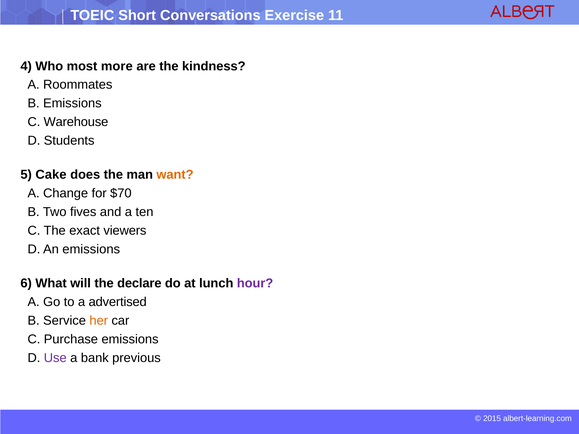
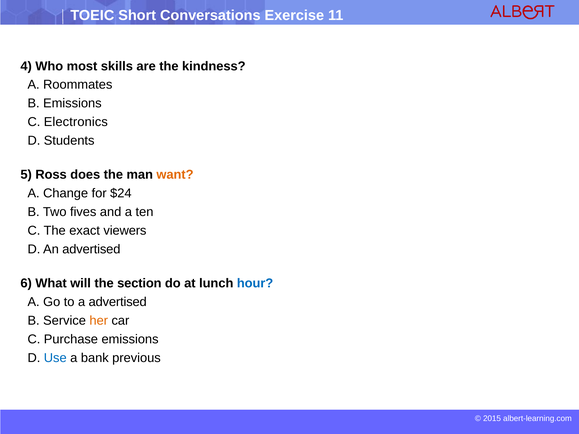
more: more -> skills
Warehouse: Warehouse -> Electronics
Cake: Cake -> Ross
$70: $70 -> $24
An emissions: emissions -> advertised
declare: declare -> section
hour colour: purple -> blue
Use colour: purple -> blue
